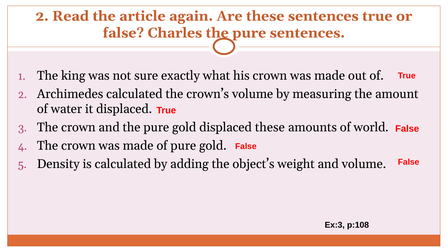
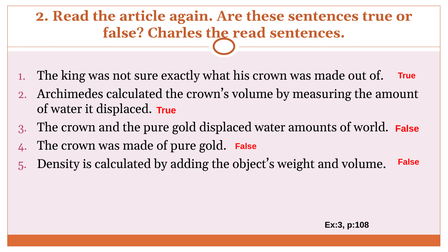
pure at (249, 33): pure -> read
displaced these: these -> water
